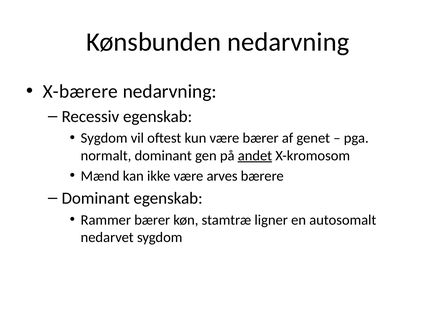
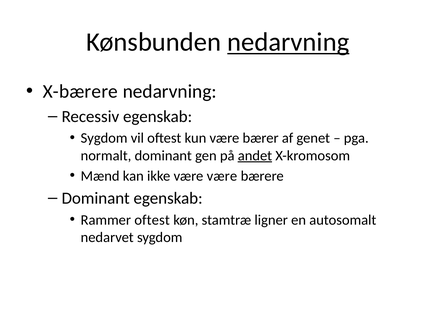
nedarvning at (288, 42) underline: none -> present
være arves: arves -> være
Rammer bærer: bærer -> oftest
